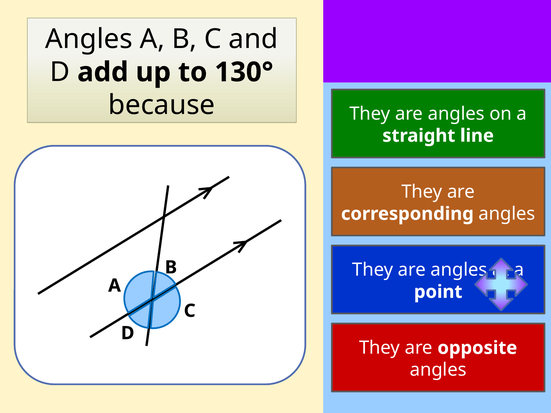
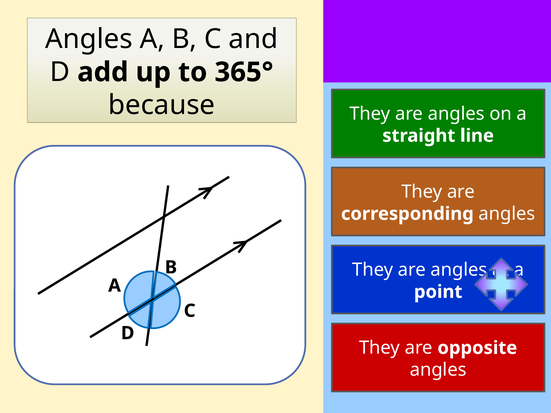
130°: 130° -> 365°
